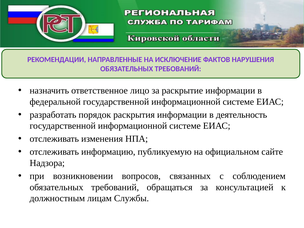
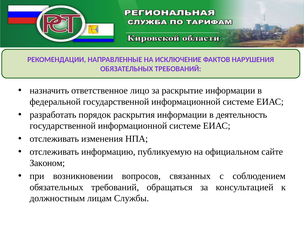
Надзора: Надзора -> Законом
